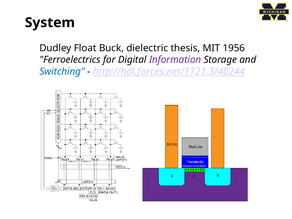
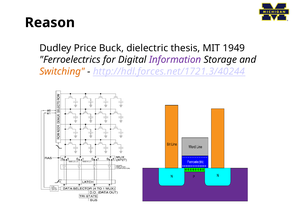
System: System -> Reason
Float: Float -> Price
1956: 1956 -> 1949
Switching colour: blue -> orange
